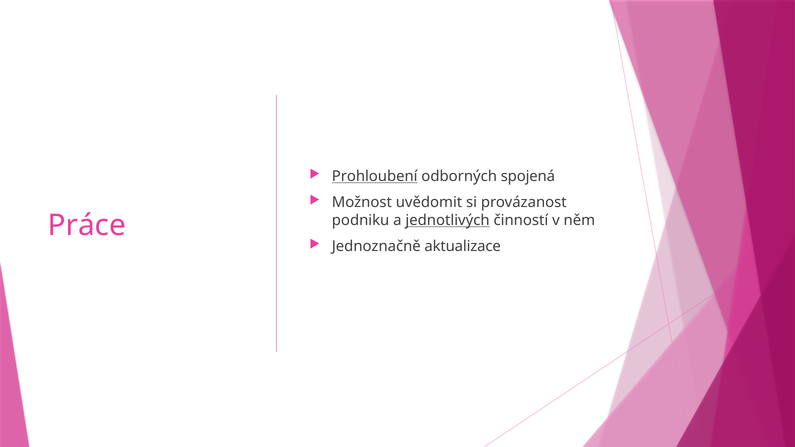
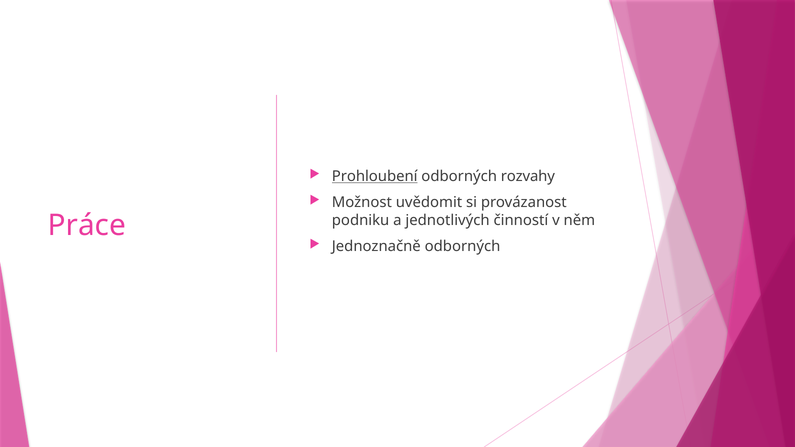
spojená: spojená -> rozvahy
jednotlivých underline: present -> none
Jednoznačně aktualizace: aktualizace -> odborných
